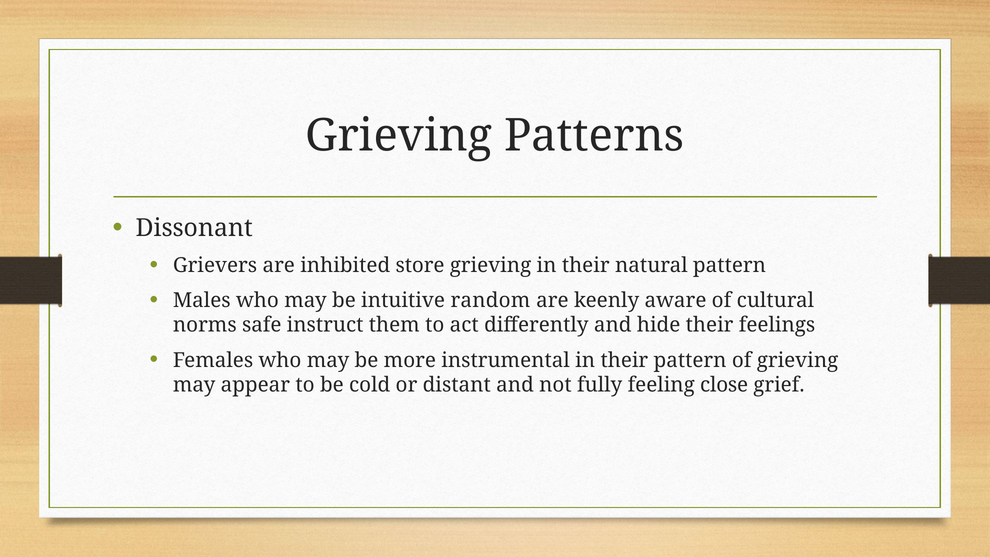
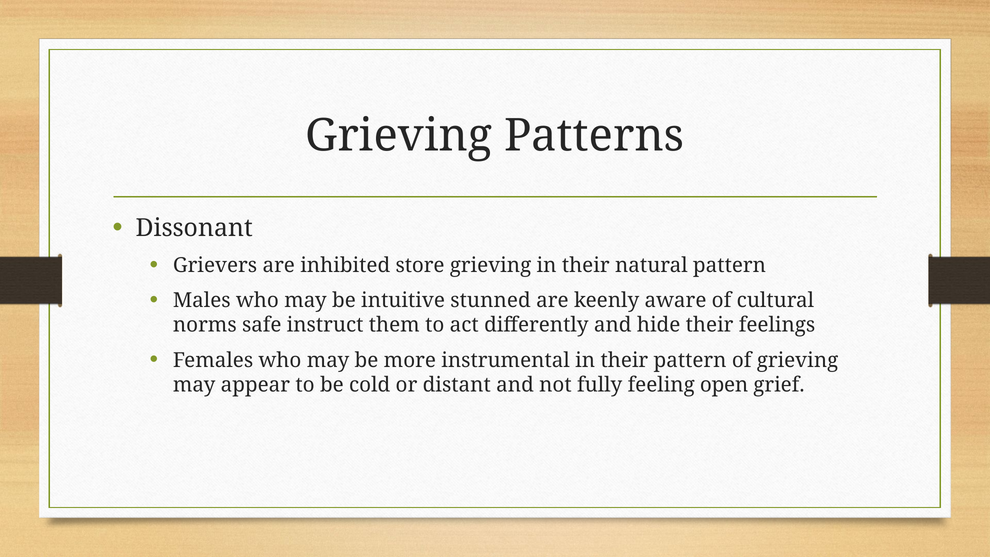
random: random -> stunned
close: close -> open
